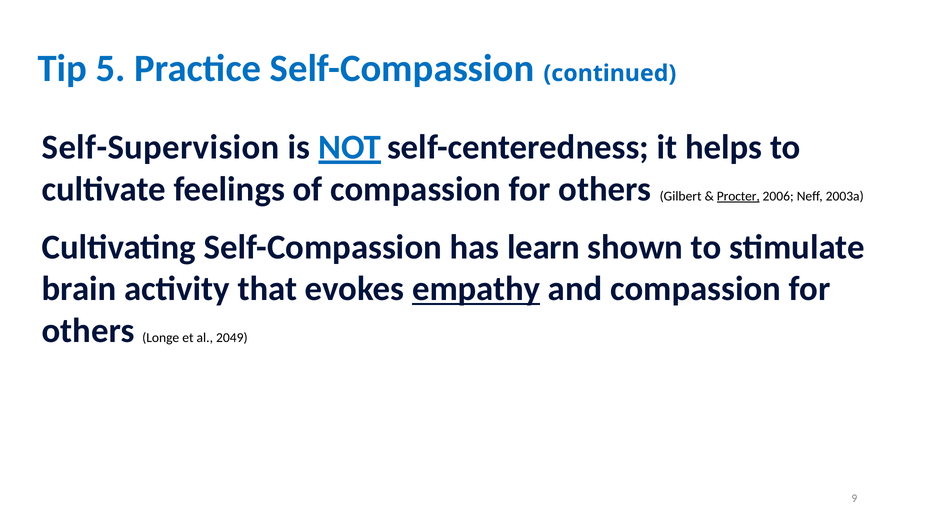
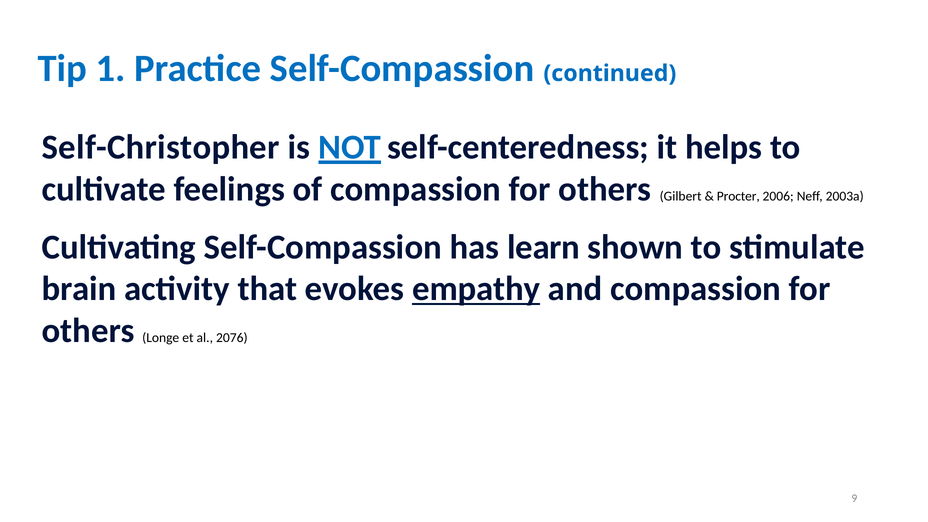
5: 5 -> 1
Self-Supervision: Self-Supervision -> Self-Christopher
Procter underline: present -> none
2049: 2049 -> 2076
